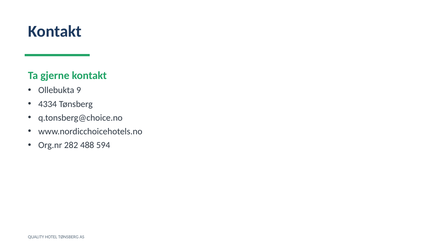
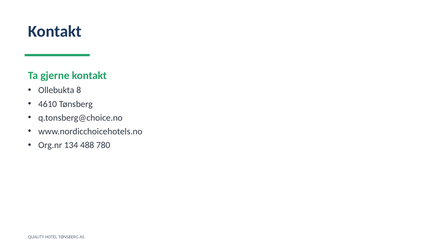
9: 9 -> 8
4334: 4334 -> 4610
282: 282 -> 134
594: 594 -> 780
